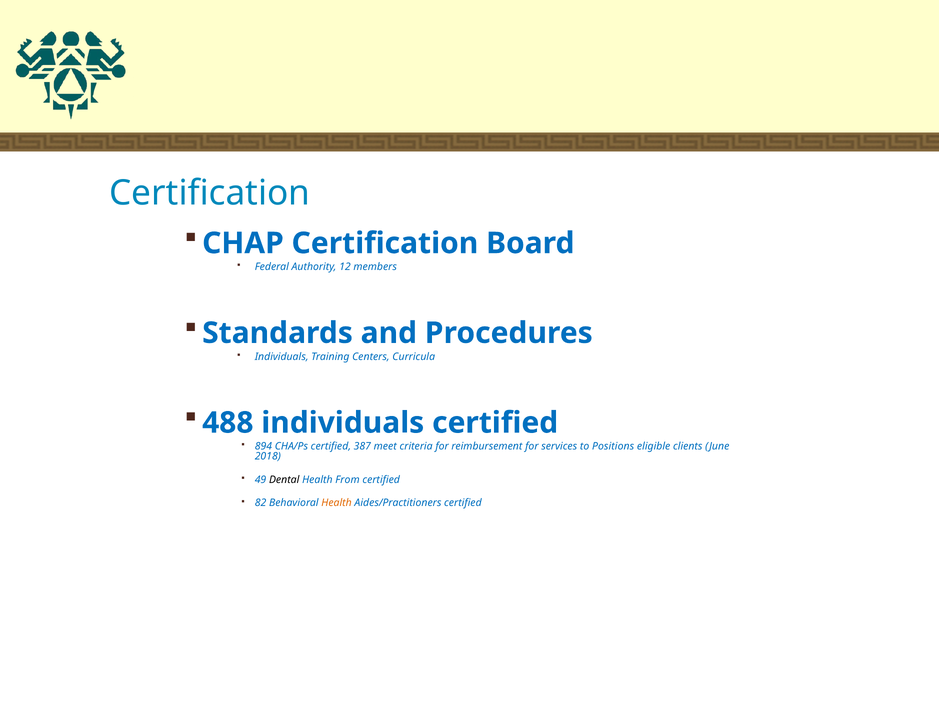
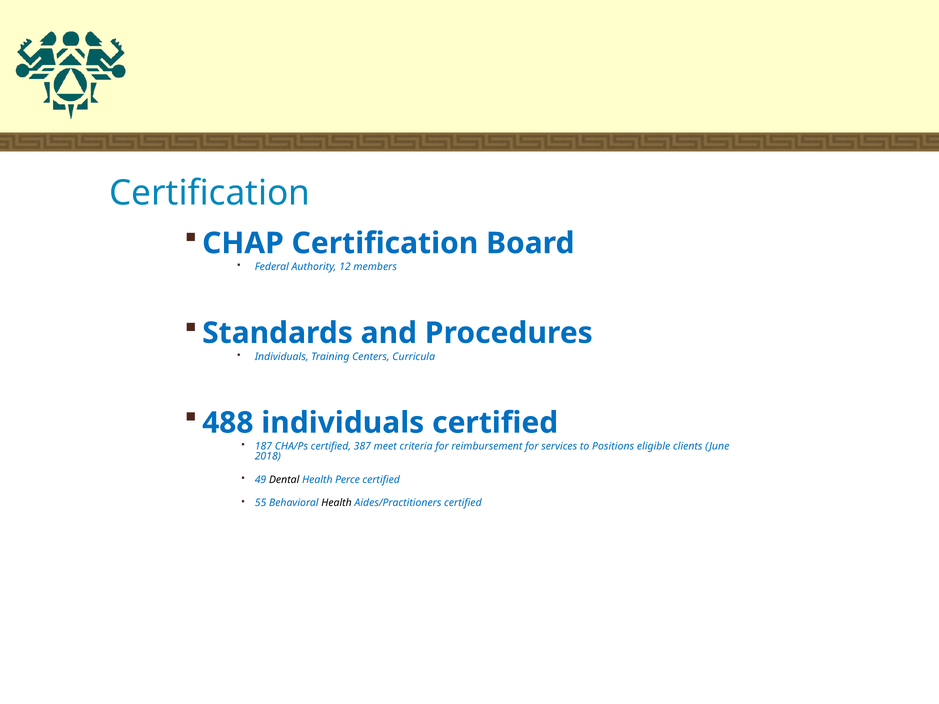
894: 894 -> 187
From: From -> Perce
82: 82 -> 55
Health at (337, 503) colour: orange -> black
